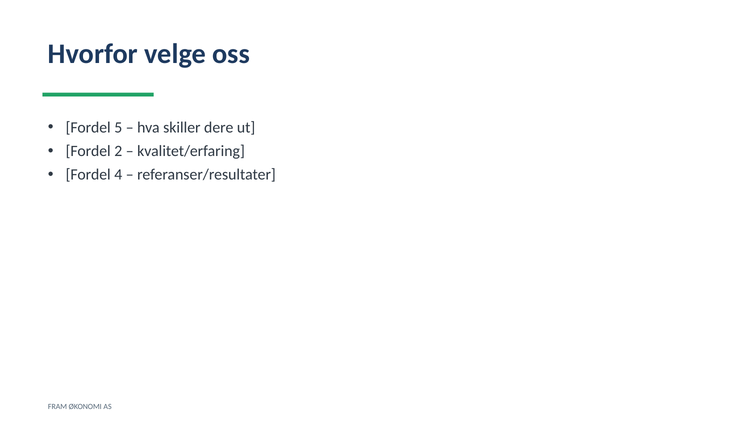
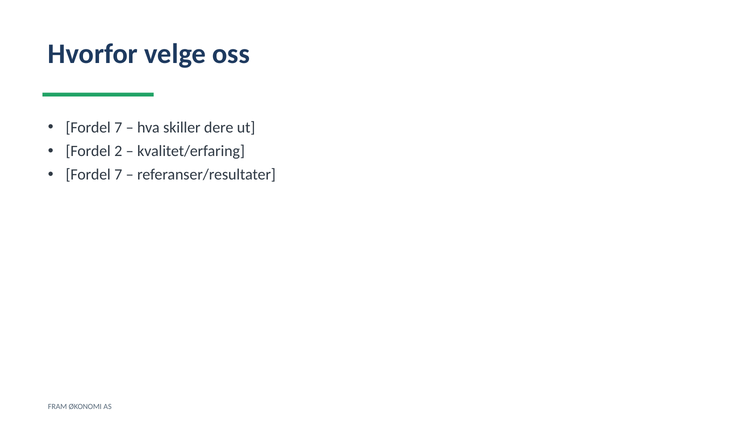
5 at (118, 128): 5 -> 7
4 at (118, 175): 4 -> 7
